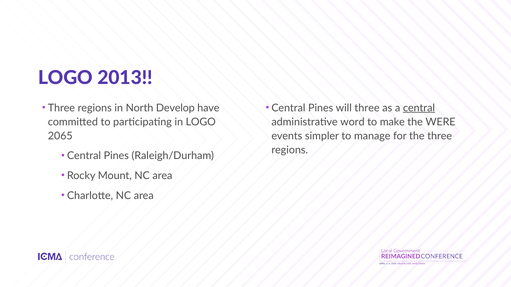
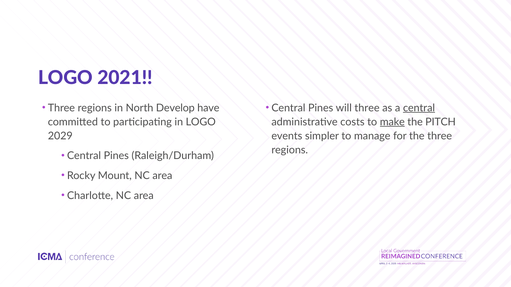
2013: 2013 -> 2021
word: word -> costs
make underline: none -> present
WERE: WERE -> PITCH
2065: 2065 -> 2029
